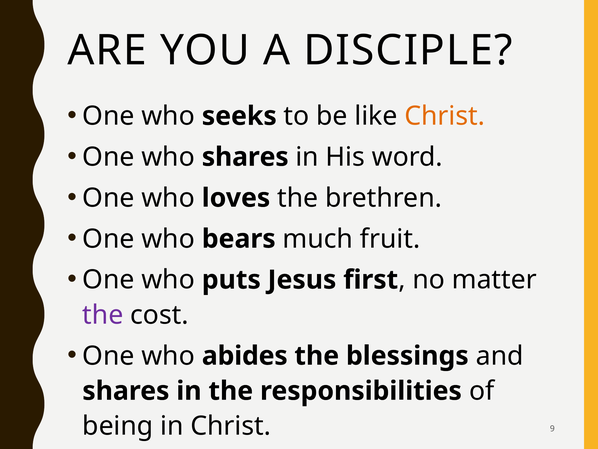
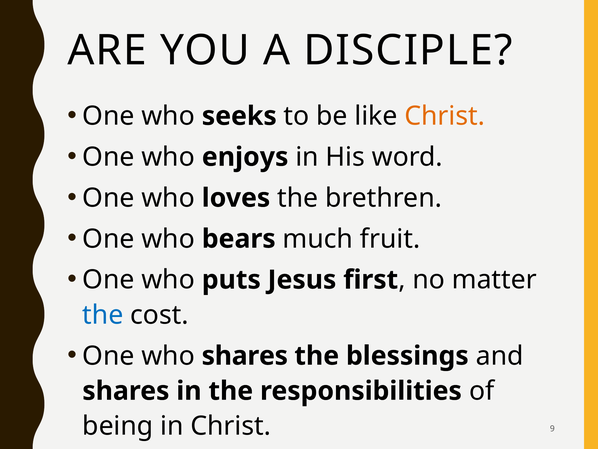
who shares: shares -> enjoys
the at (103, 315) colour: purple -> blue
who abides: abides -> shares
